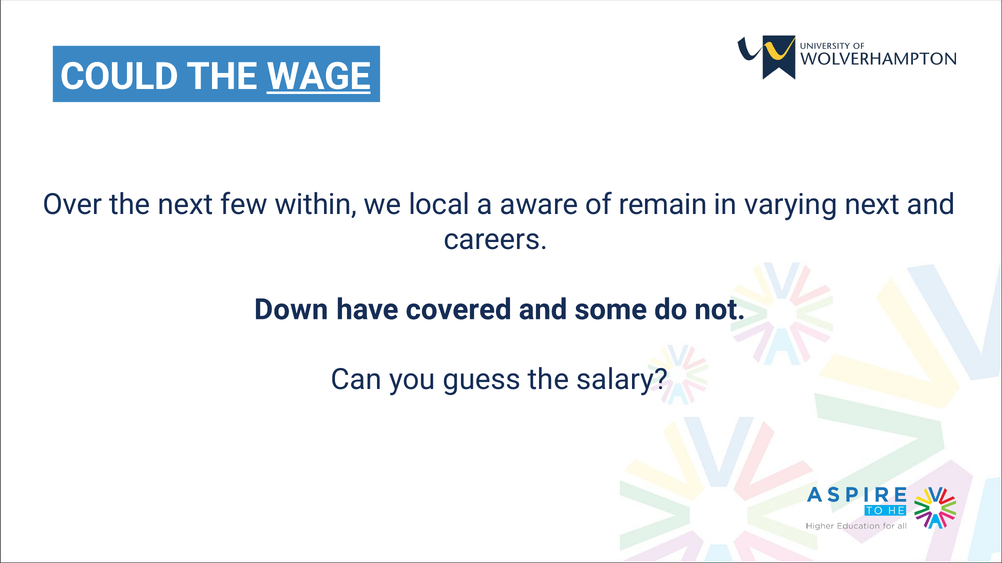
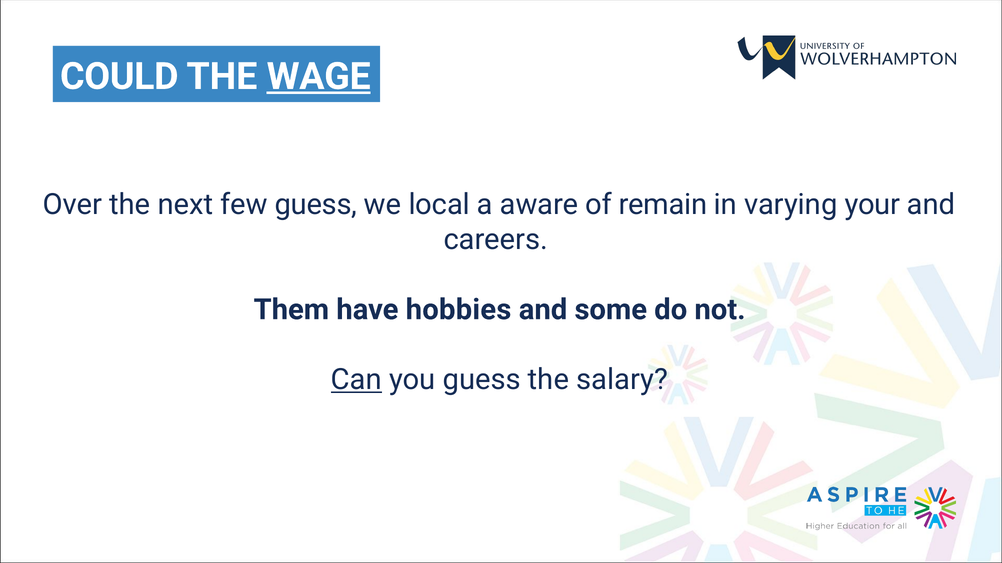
few within: within -> guess
varying next: next -> your
Down: Down -> Them
covered: covered -> hobbies
Can underline: none -> present
